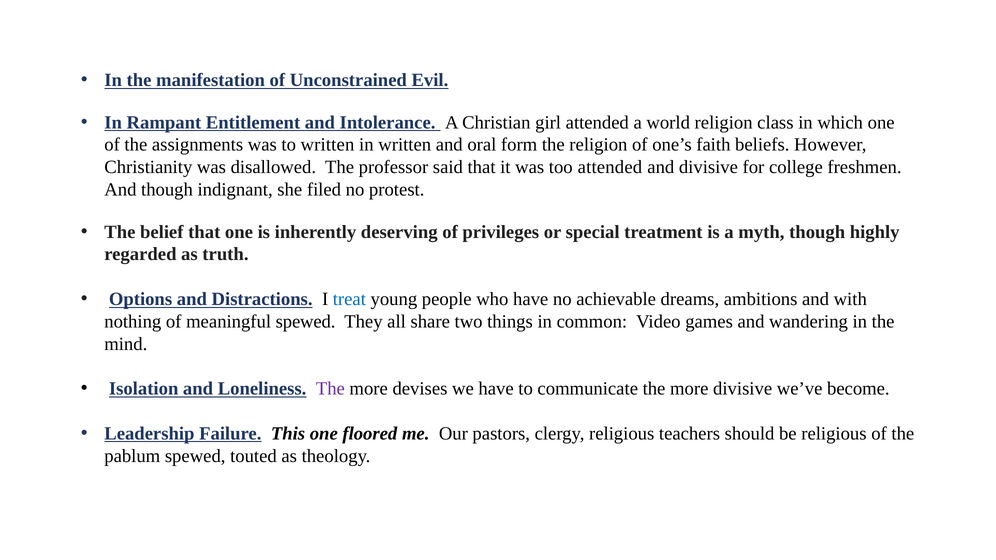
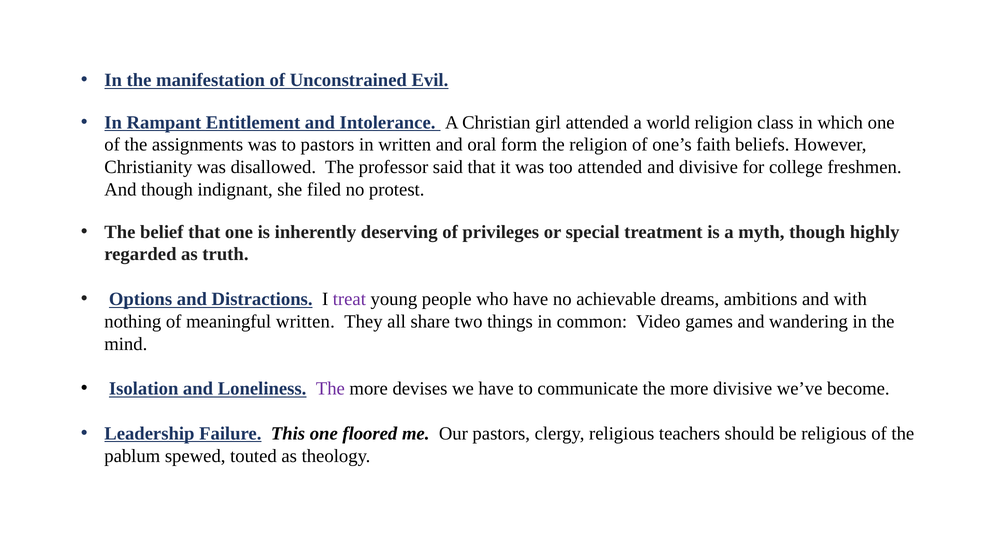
to written: written -> pastors
treat colour: blue -> purple
meaningful spewed: spewed -> written
